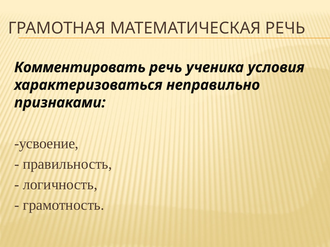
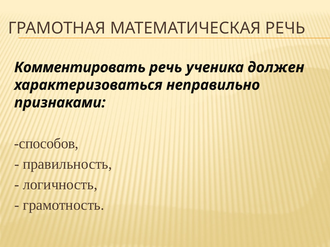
условия: условия -> должен
усвоение: усвоение -> способов
